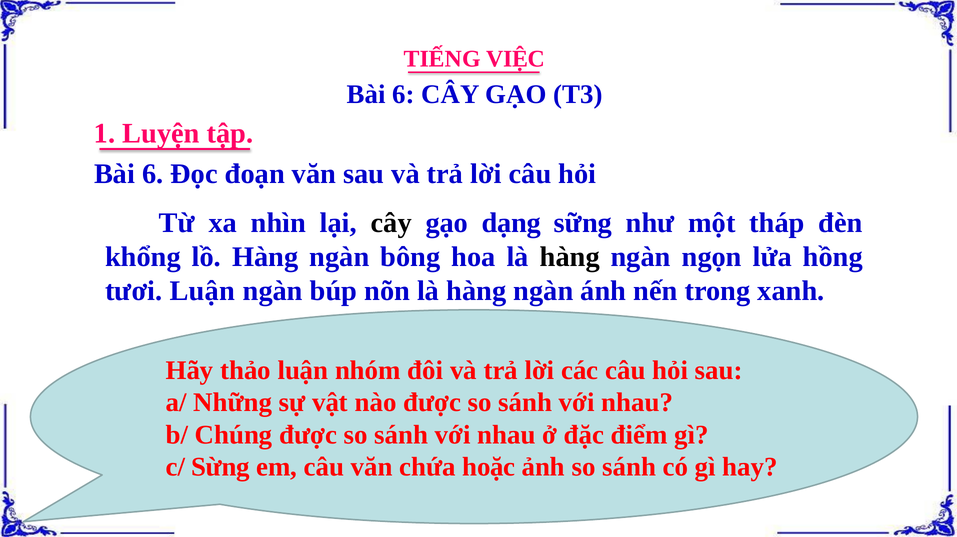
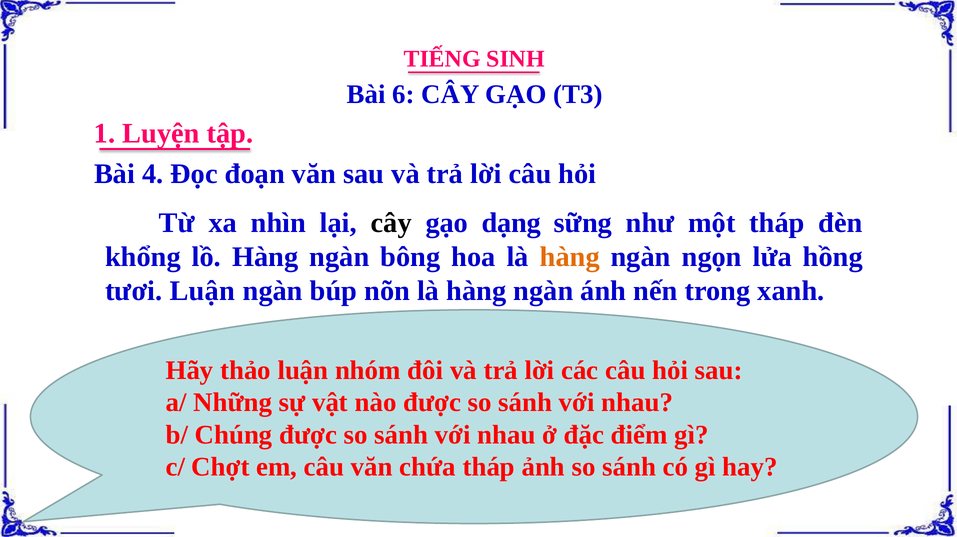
VIỆC: VIỆC -> SINH
6 at (153, 174): 6 -> 4
hàng at (570, 257) colour: black -> orange
Sừng: Sừng -> Chợt
chứa hoặc: hoặc -> tháp
